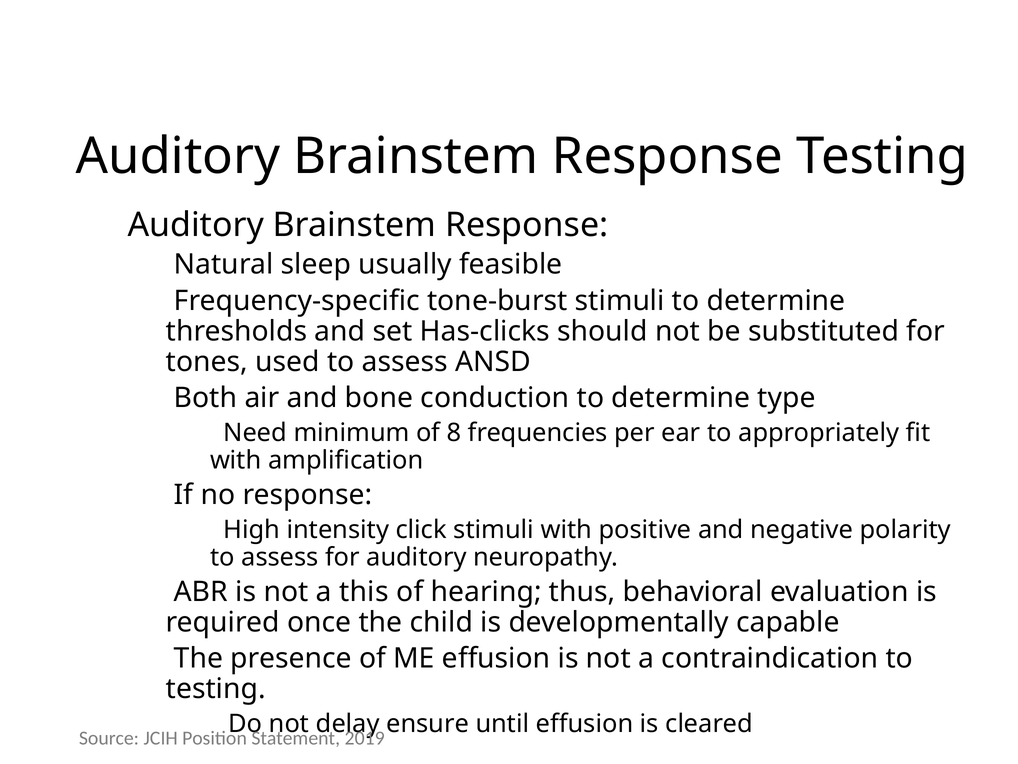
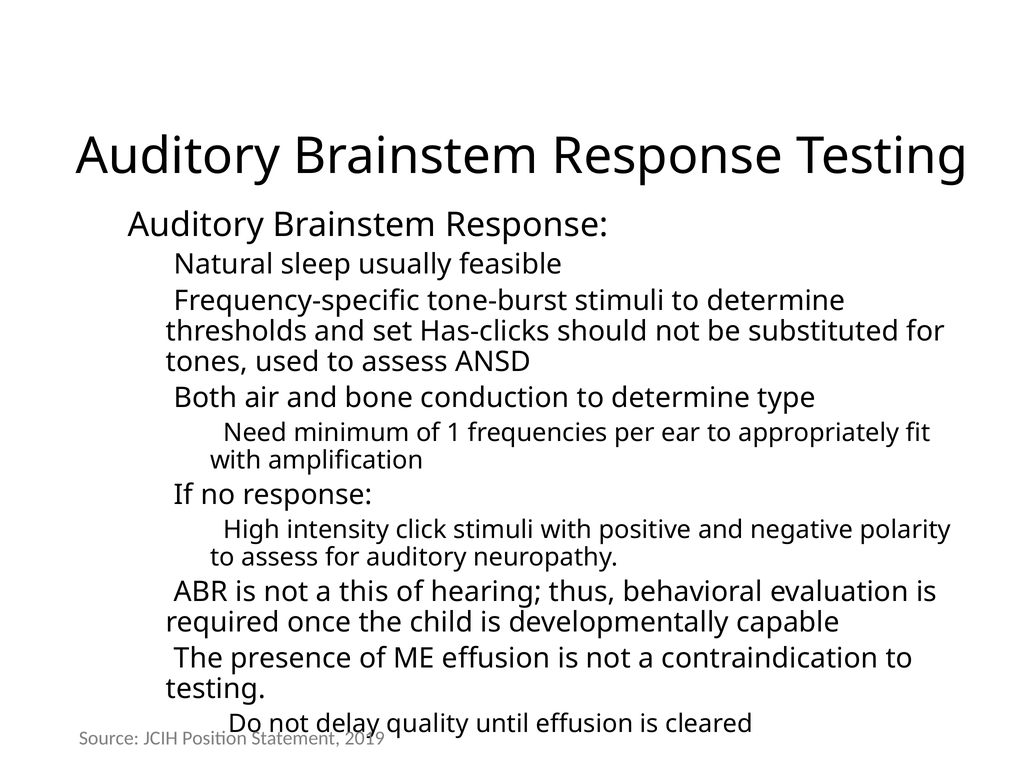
8: 8 -> 1
ensure: ensure -> quality
